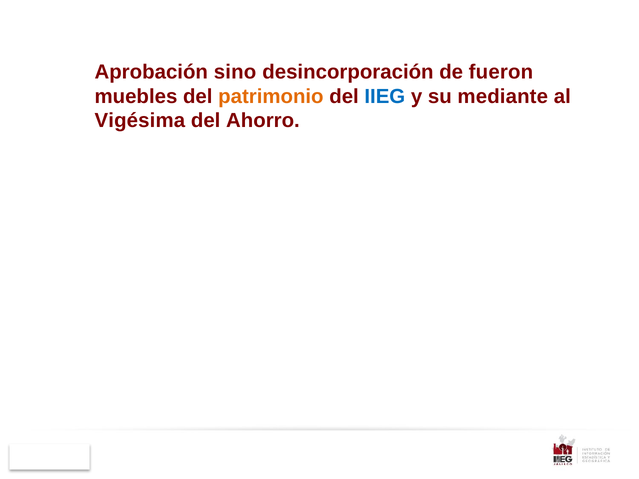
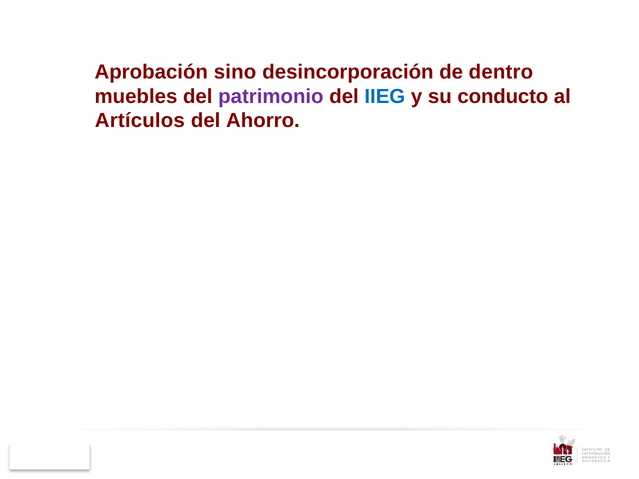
fueron: fueron -> dentro
patrimonio colour: orange -> purple
mediante: mediante -> conducto
Vigésima: Vigésima -> Artículos
